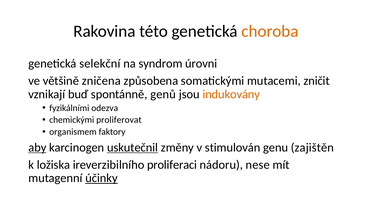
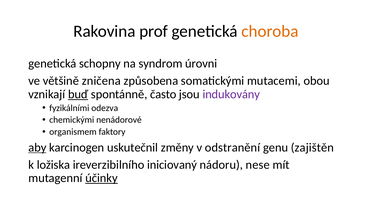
této: této -> prof
selekční: selekční -> schopny
zničit: zničit -> obou
buď underline: none -> present
genů: genů -> často
indukovány colour: orange -> purple
proliferovat: proliferovat -> nenádorové
uskutečnil underline: present -> none
stimulován: stimulován -> odstranění
proliferaci: proliferaci -> iniciovaný
